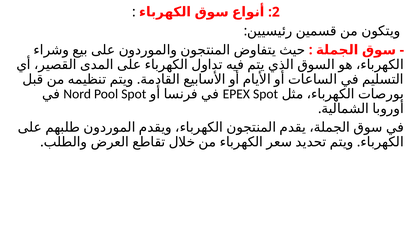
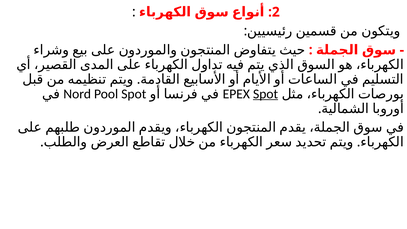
Spot at (266, 94) underline: none -> present
